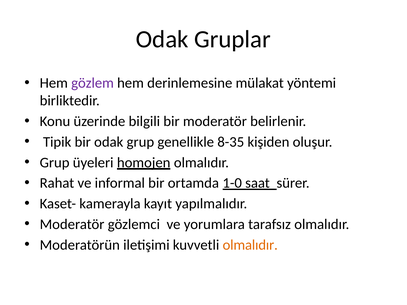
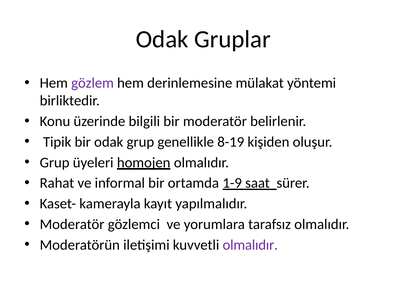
8-35: 8-35 -> 8-19
1-0: 1-0 -> 1-9
olmalıdır at (250, 245) colour: orange -> purple
